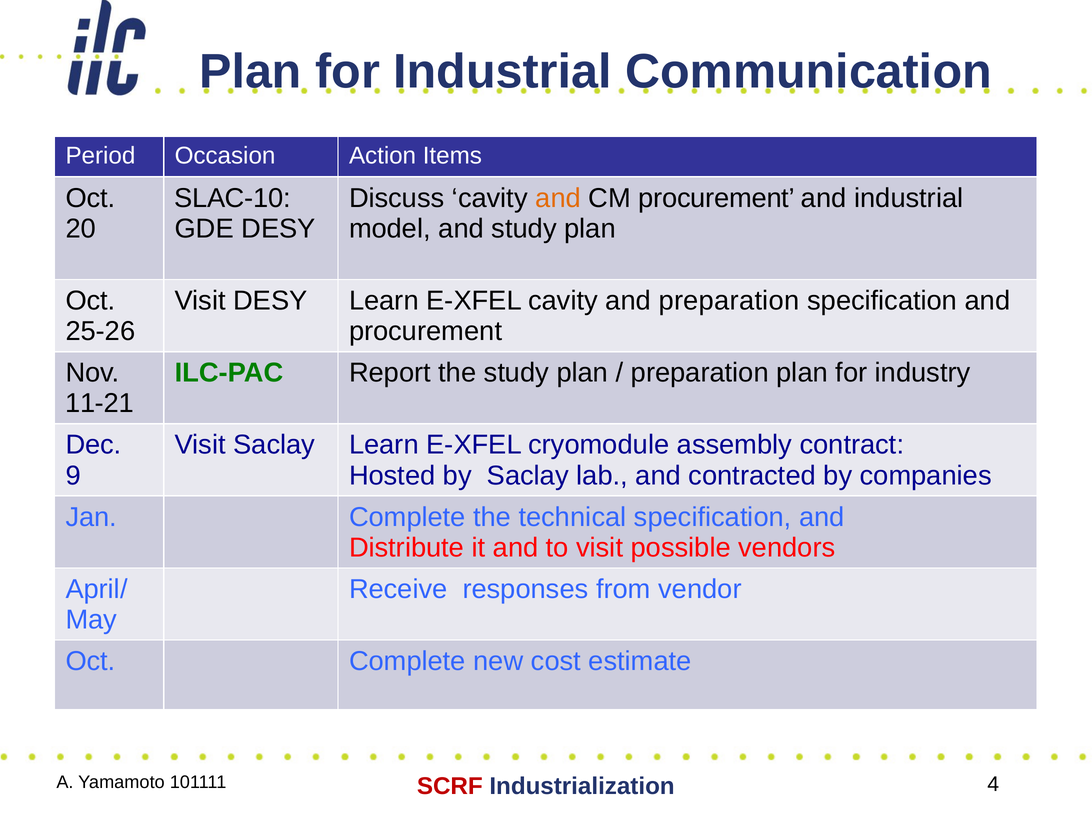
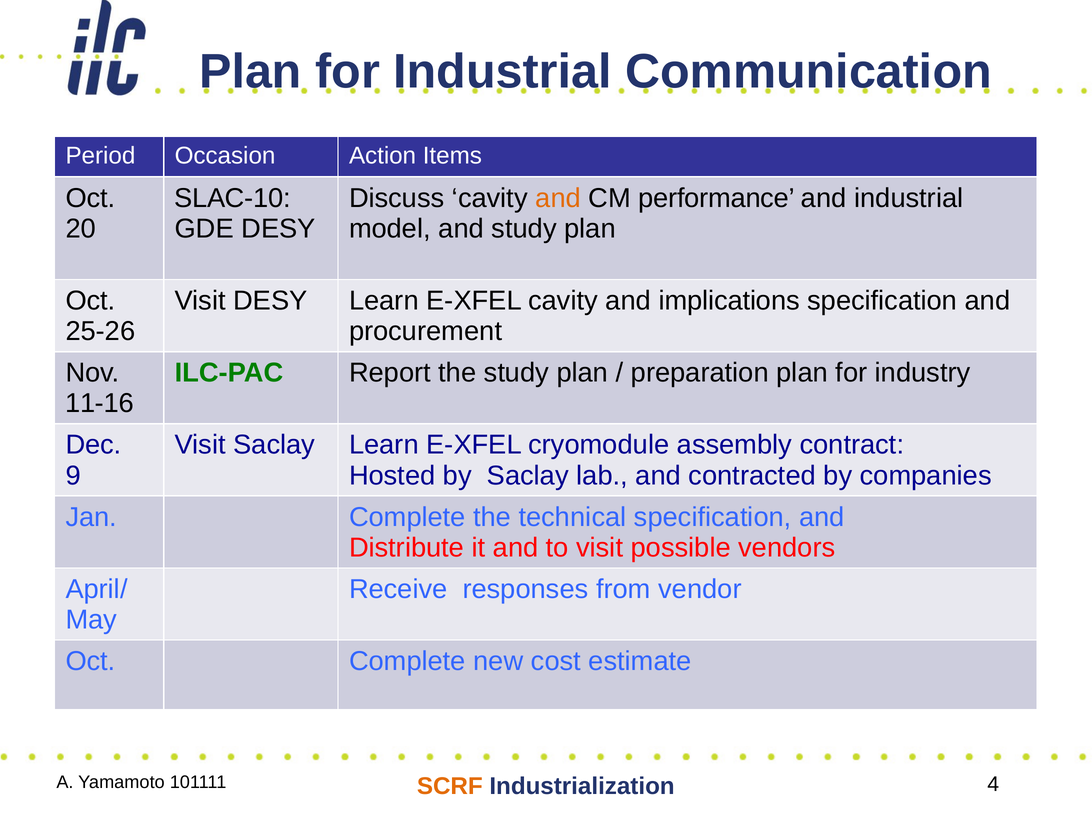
CM procurement: procurement -> performance
and preparation: preparation -> implications
11-21: 11-21 -> 11-16
SCRF colour: red -> orange
